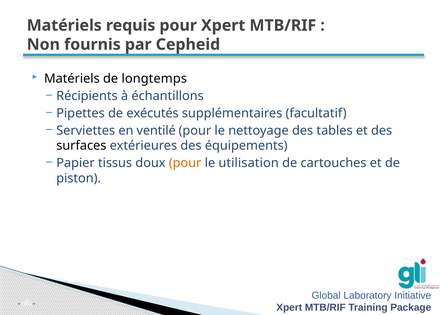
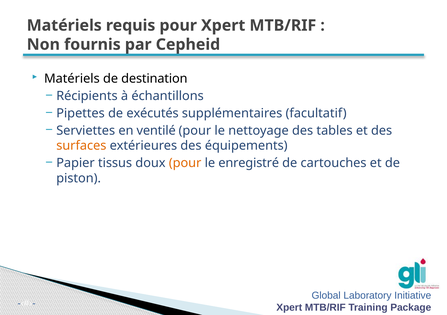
longtemps: longtemps -> destination
surfaces colour: black -> orange
utilisation: utilisation -> enregistré
